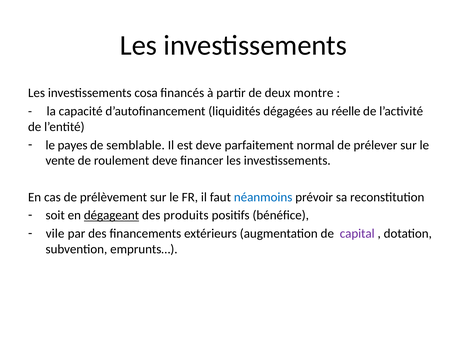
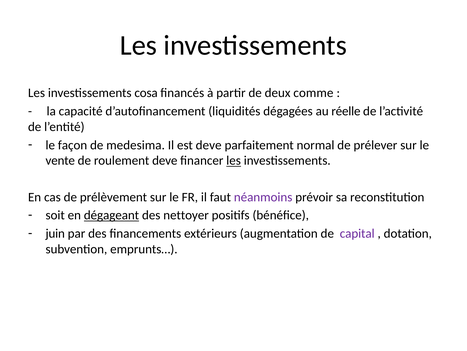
montre: montre -> comme
payes: payes -> façon
semblable: semblable -> medesima
les at (234, 160) underline: none -> present
néanmoins colour: blue -> purple
produits: produits -> nettoyer
vile: vile -> juin
